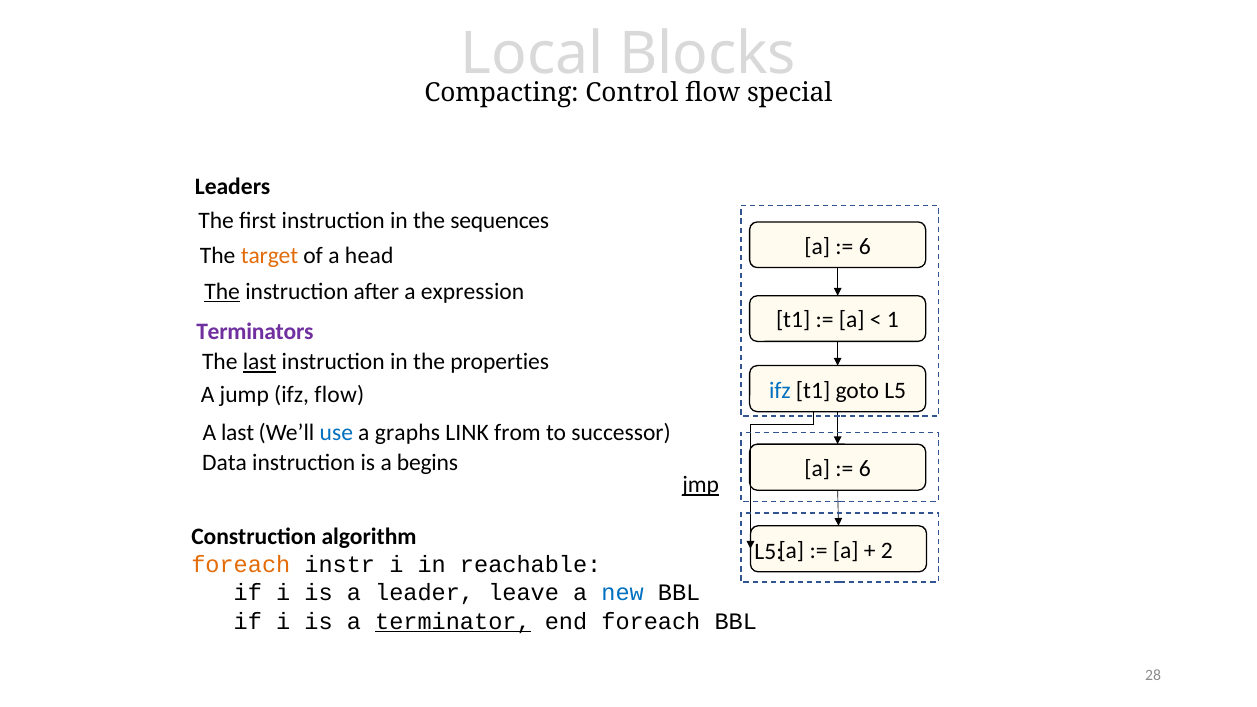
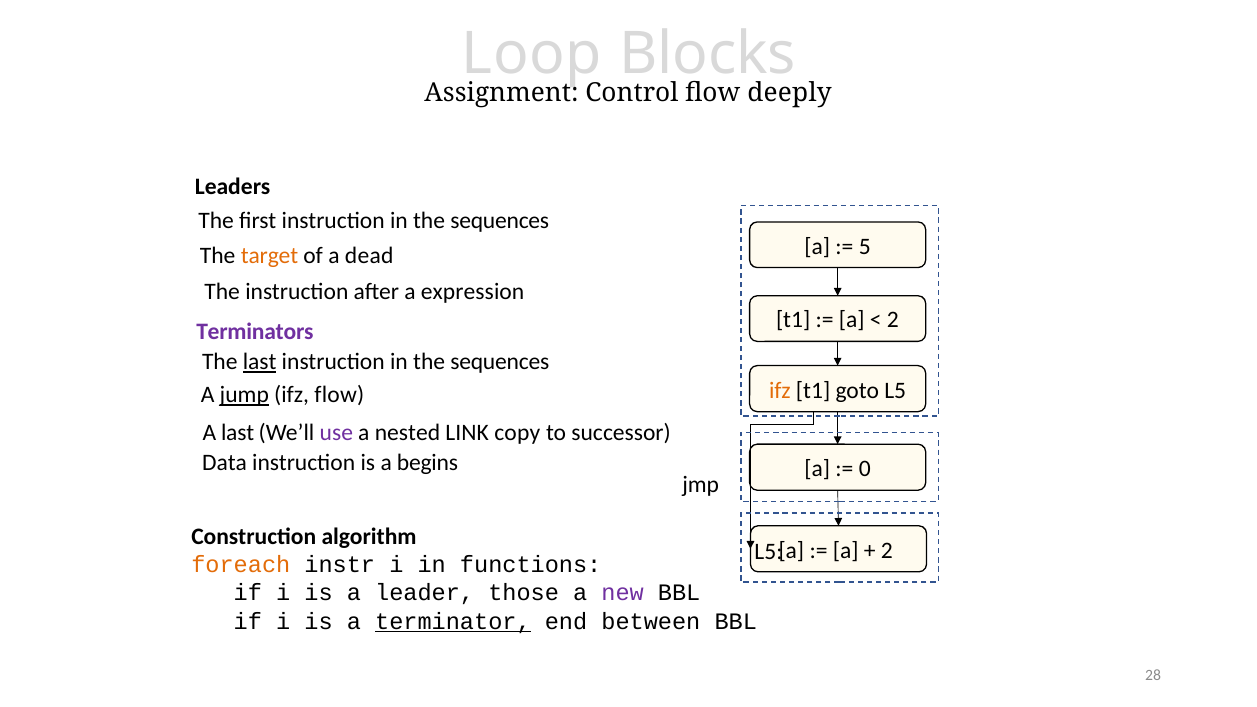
Local: Local -> Loop
Compacting: Compacting -> Assignment
special: special -> deeply
6 at (865, 246): 6 -> 5
head: head -> dead
The at (222, 291) underline: present -> none
1 at (893, 320): 1 -> 2
properties at (500, 362): properties -> sequences
ifz at (780, 390) colour: blue -> orange
jump underline: none -> present
use colour: blue -> purple
graphs: graphs -> nested
from: from -> copy
6 at (865, 469): 6 -> 0
jmp underline: present -> none
reachable: reachable -> functions
leave: leave -> those
new colour: blue -> purple
end foreach: foreach -> between
